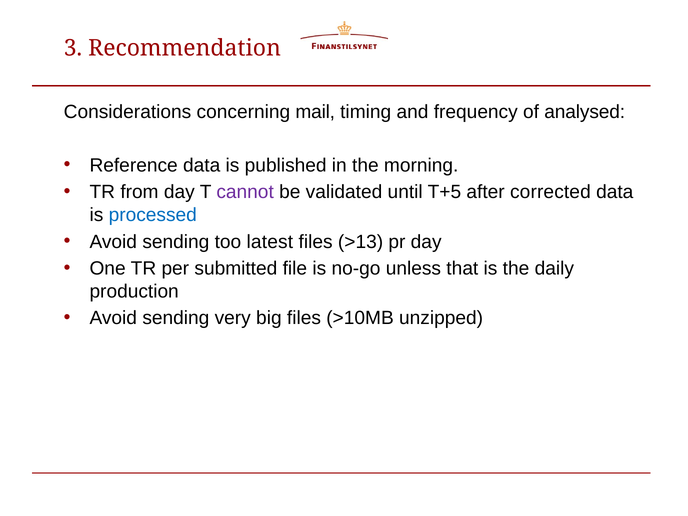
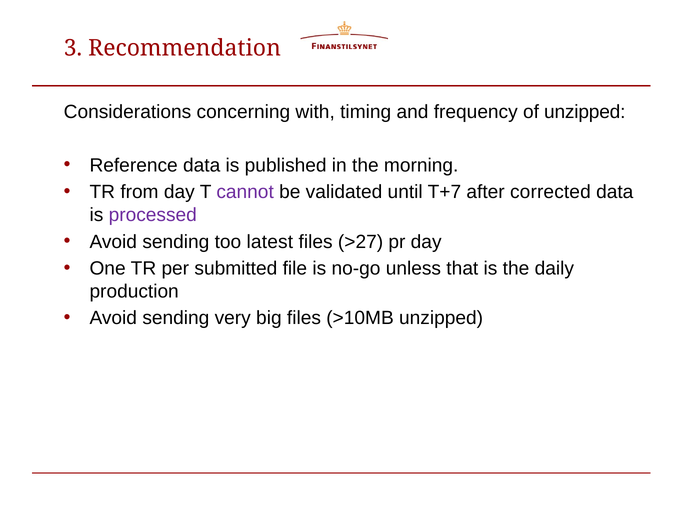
mail: mail -> with
of analysed: analysed -> unzipped
T+5: T+5 -> T+7
processed colour: blue -> purple
>13: >13 -> >27
